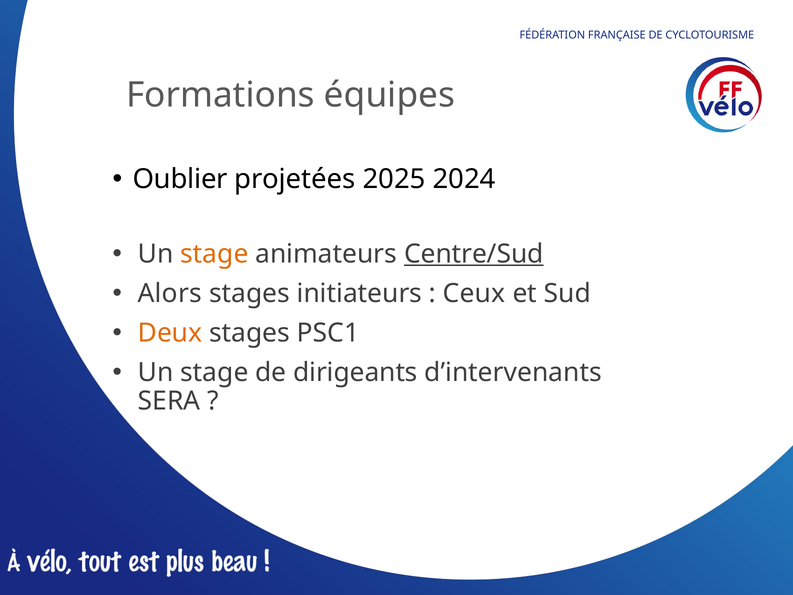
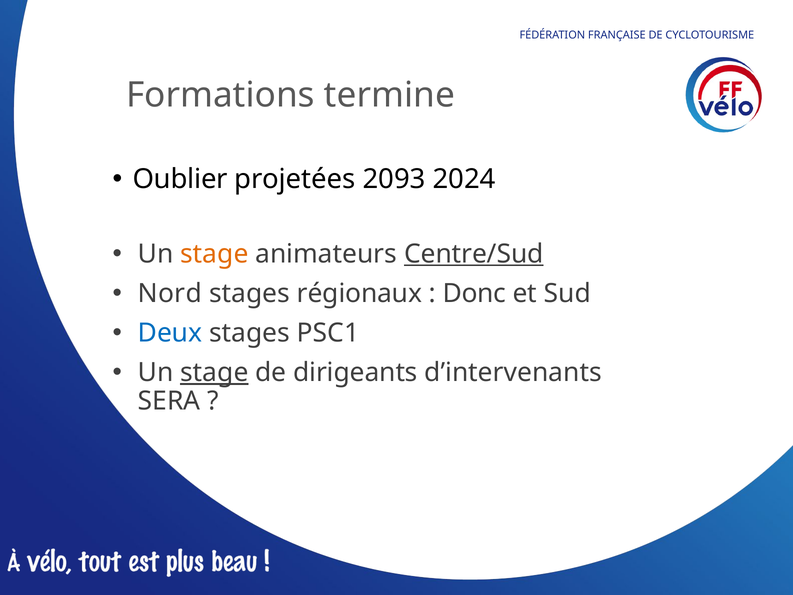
équipes: équipes -> termine
2025: 2025 -> 2093
Alors: Alors -> Nord
initiateurs: initiateurs -> régionaux
Ceux: Ceux -> Donc
Deux colour: orange -> blue
stage at (214, 372) underline: none -> present
